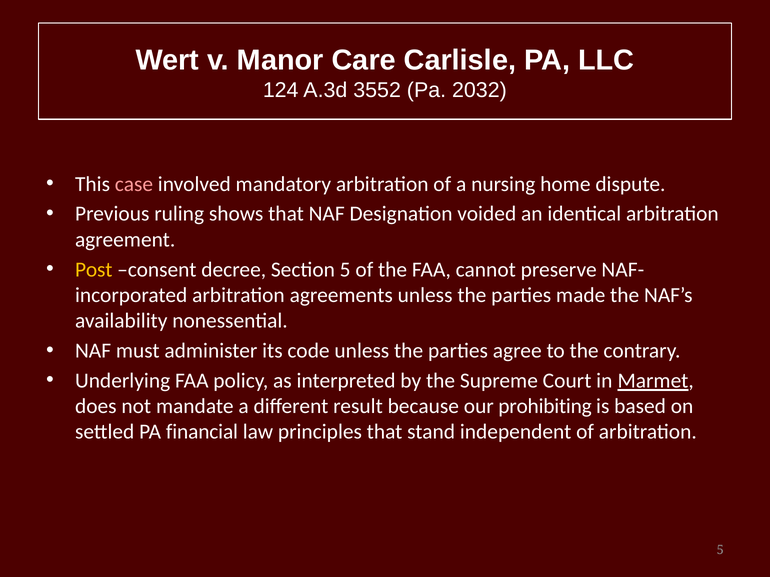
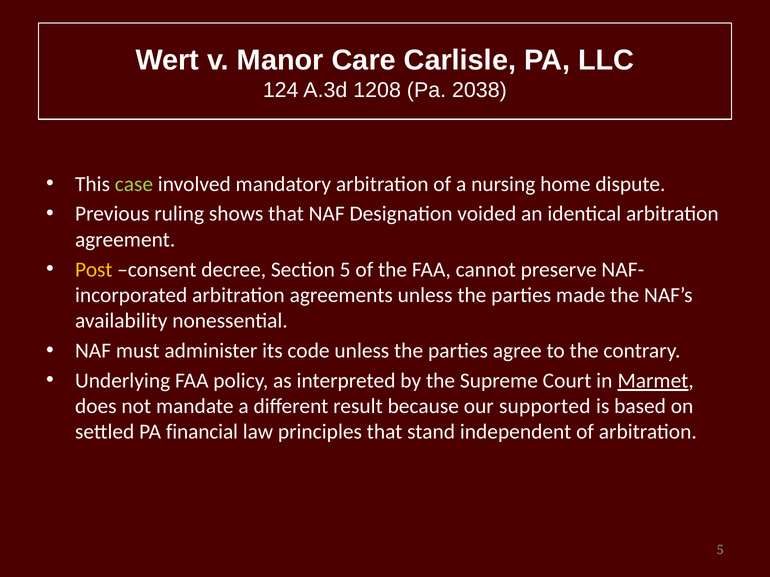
3552: 3552 -> 1208
2032: 2032 -> 2038
case colour: pink -> light green
prohibiting: prohibiting -> supported
